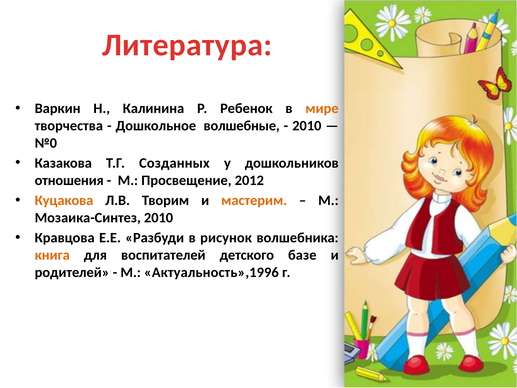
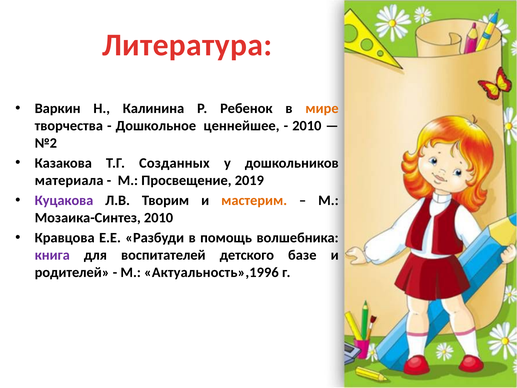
волшебные: волшебные -> ценнейшее
№0: №0 -> №2
отношения: отношения -> материала
2012: 2012 -> 2019
Куцакова colour: orange -> purple
рисунок: рисунок -> помощь
книга colour: orange -> purple
